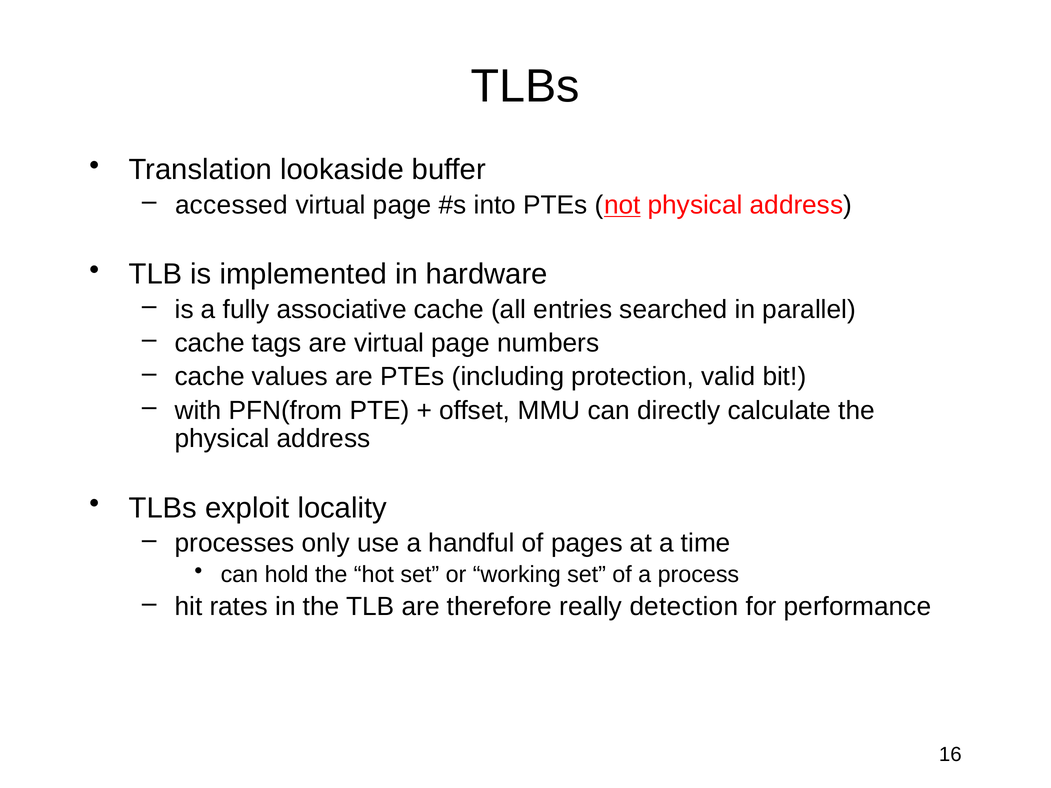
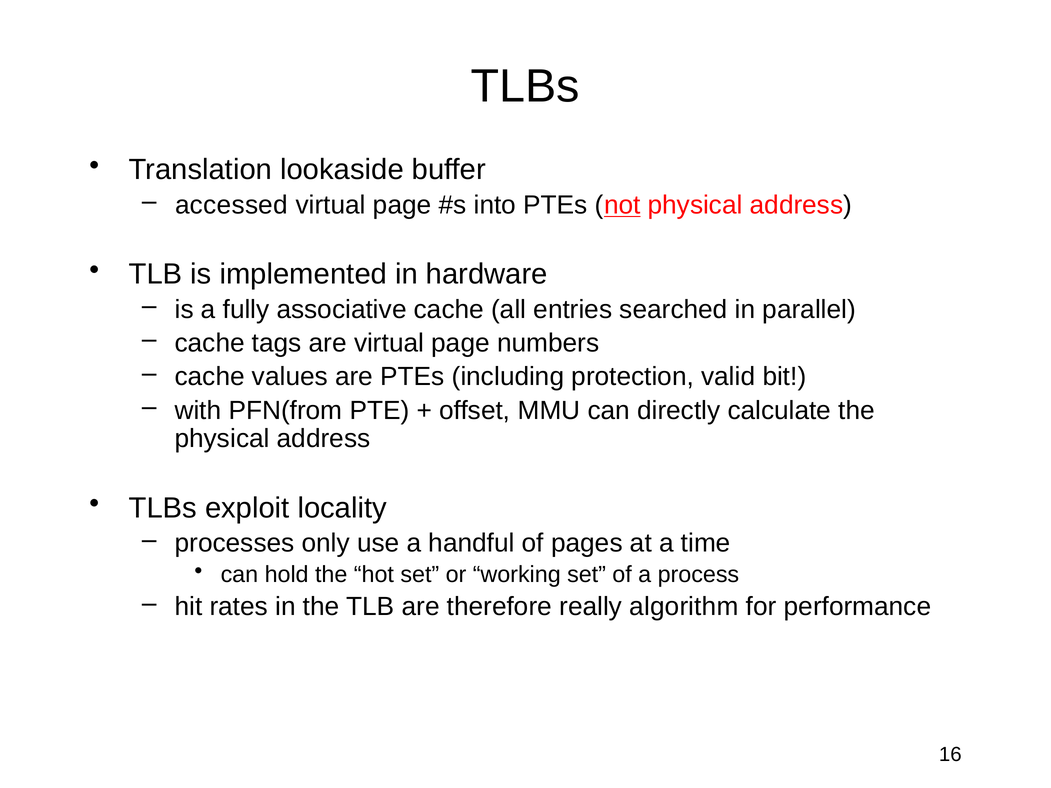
detection: detection -> algorithm
